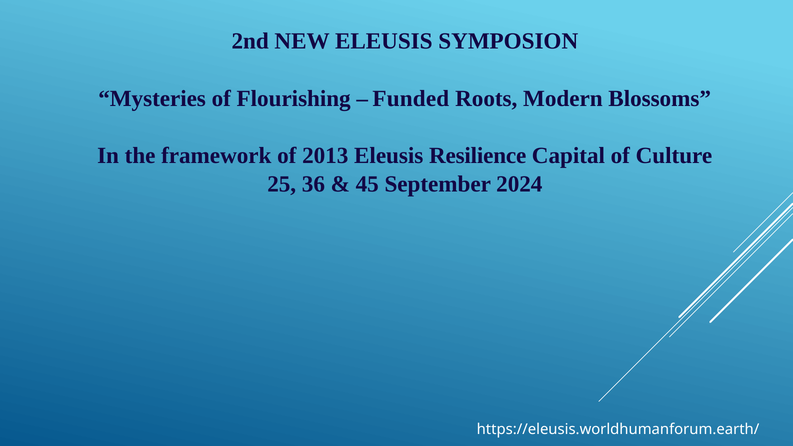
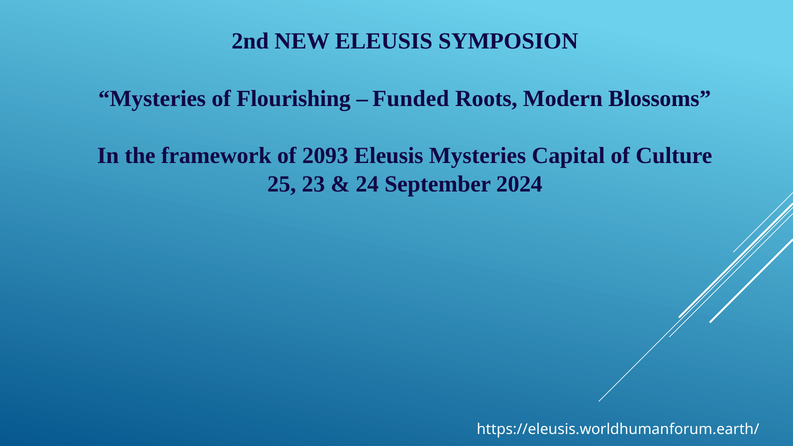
2013: 2013 -> 2093
Eleusis Resilience: Resilience -> Mysteries
36: 36 -> 23
45: 45 -> 24
